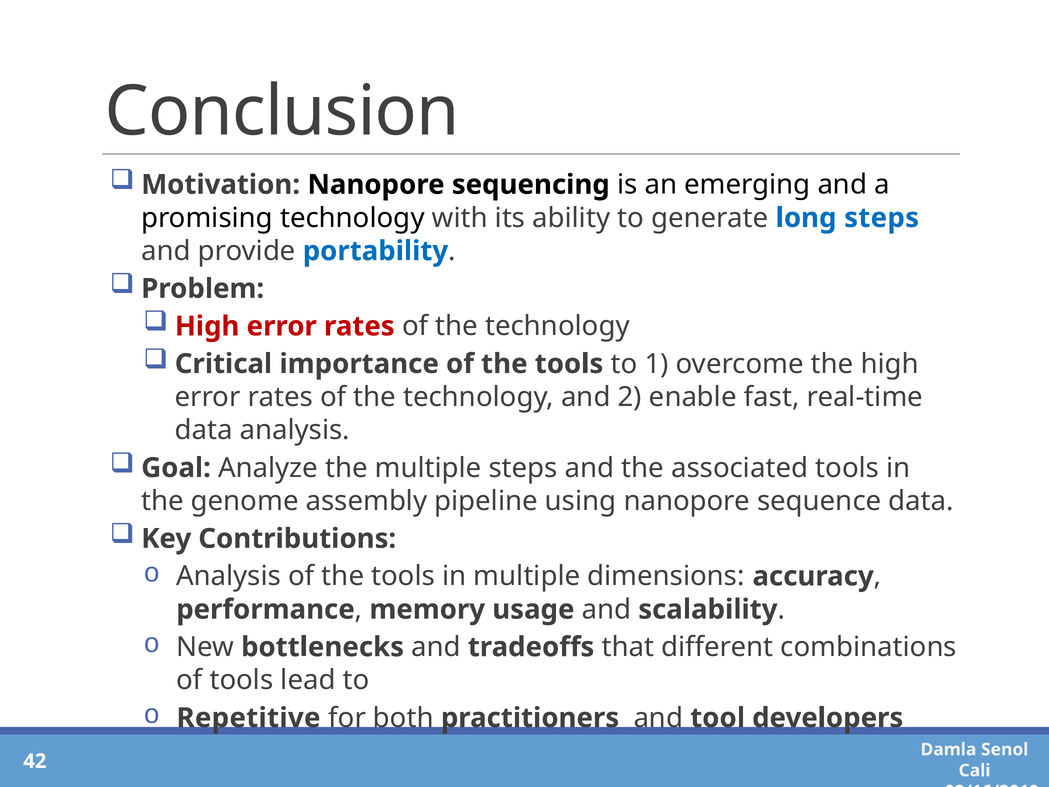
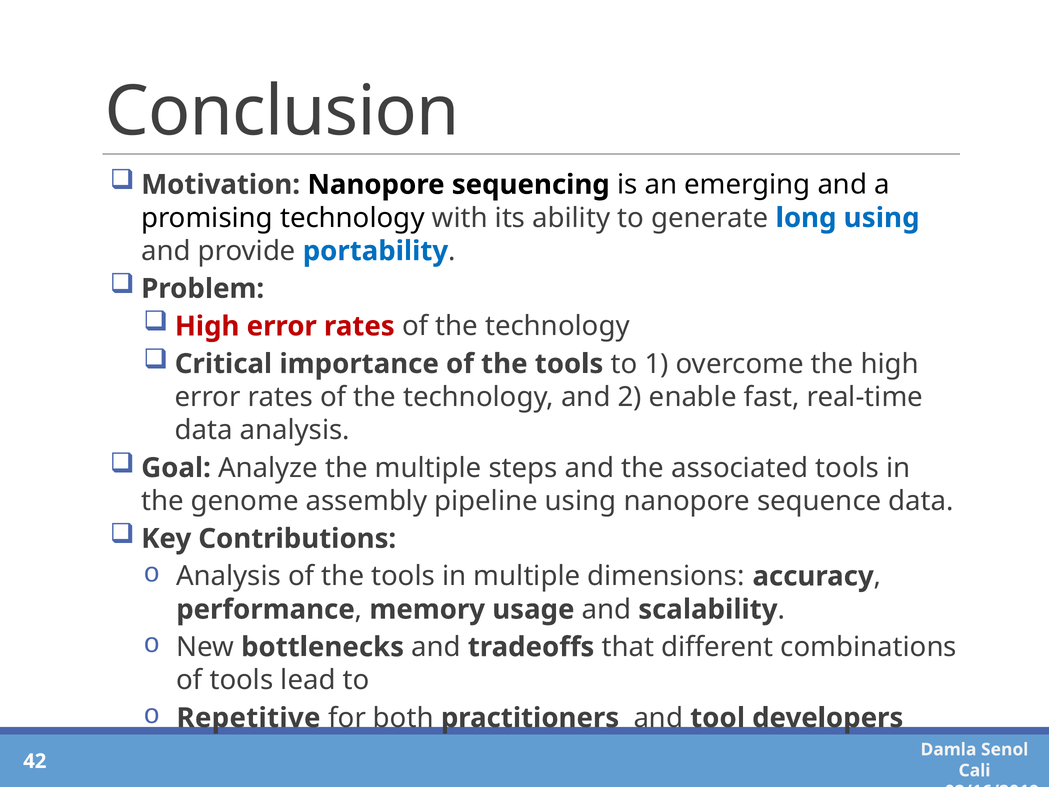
long steps: steps -> using
